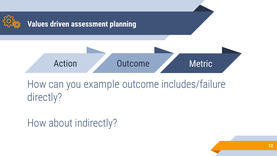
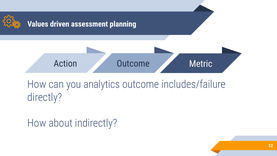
example: example -> analytics
